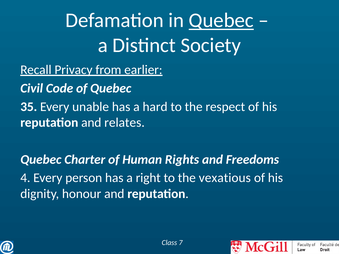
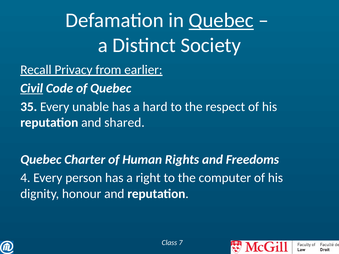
Civil underline: none -> present
relates: relates -> shared
vexatious: vexatious -> computer
